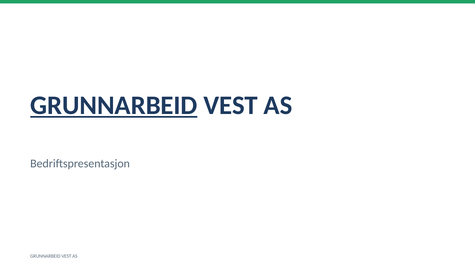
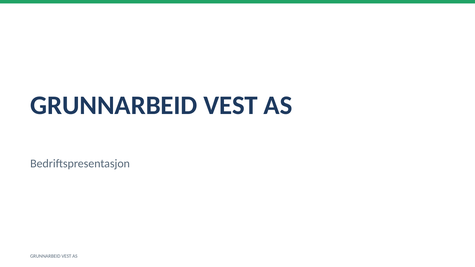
GRUNNARBEID at (114, 105) underline: present -> none
